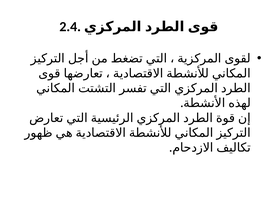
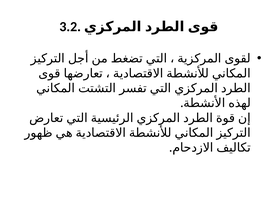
2.4: 2.4 -> 3.2
